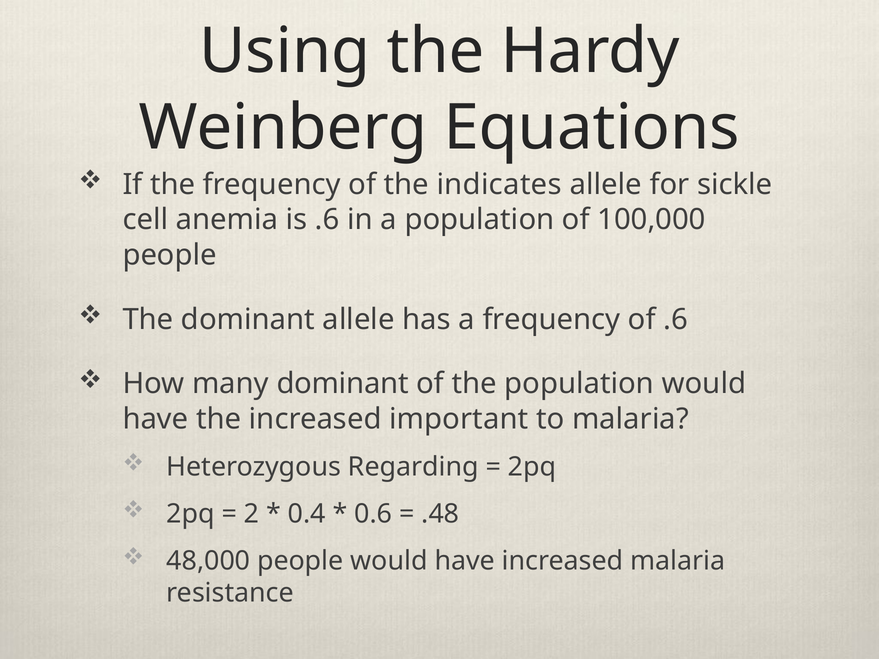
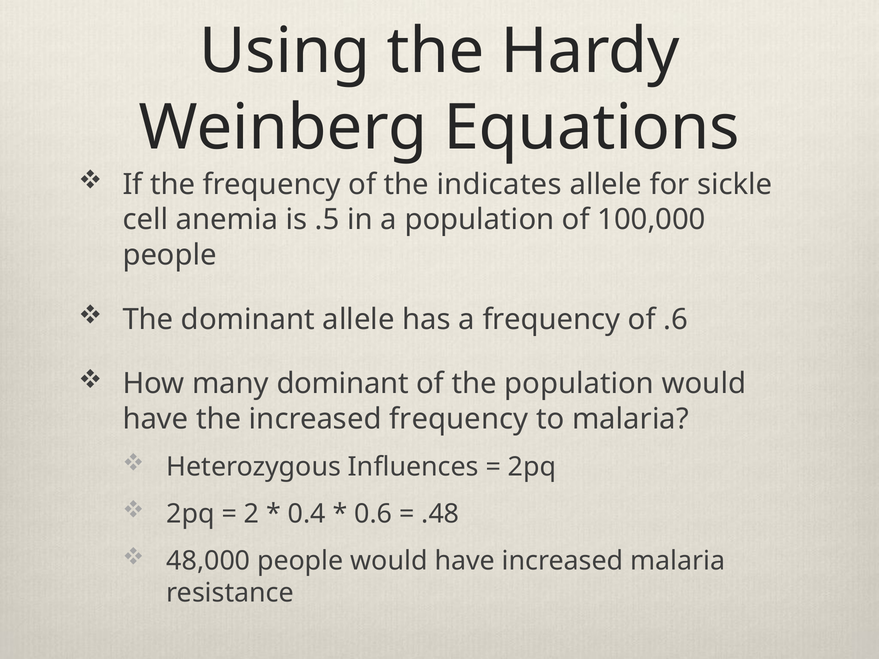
is .6: .6 -> .5
increased important: important -> frequency
Regarding: Regarding -> Influences
